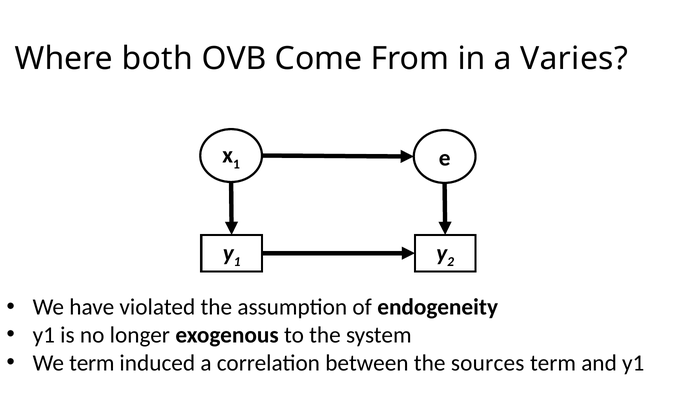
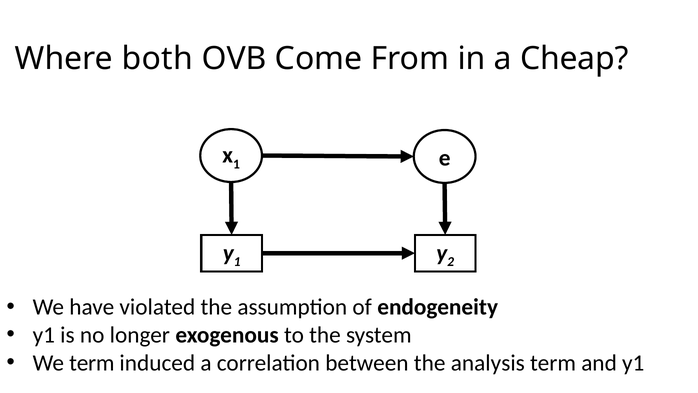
Varies: Varies -> Cheap
sources: sources -> analysis
